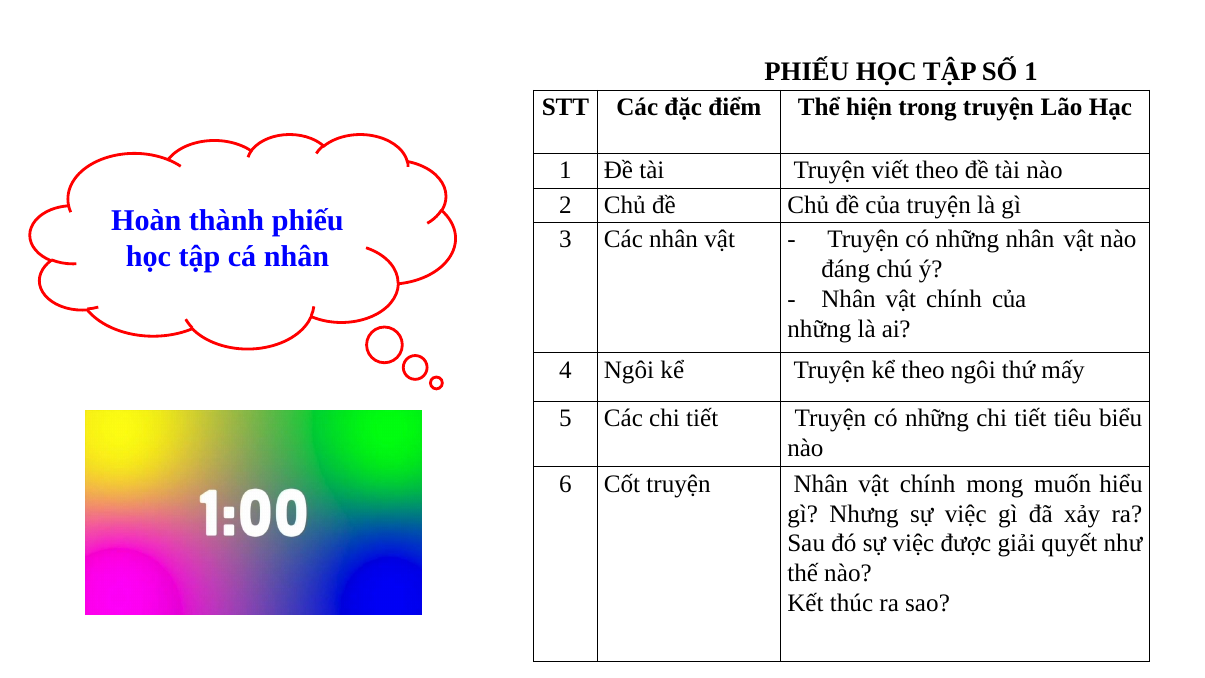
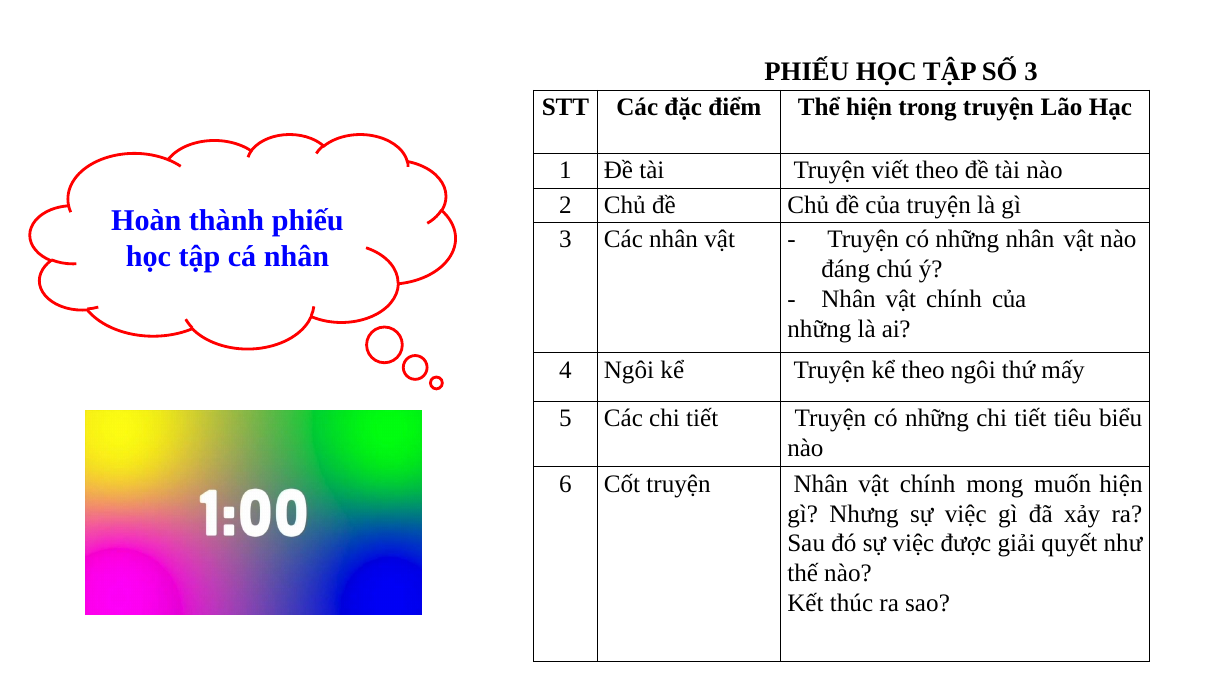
SỐ 1: 1 -> 3
muốn hiểu: hiểu -> hiện
